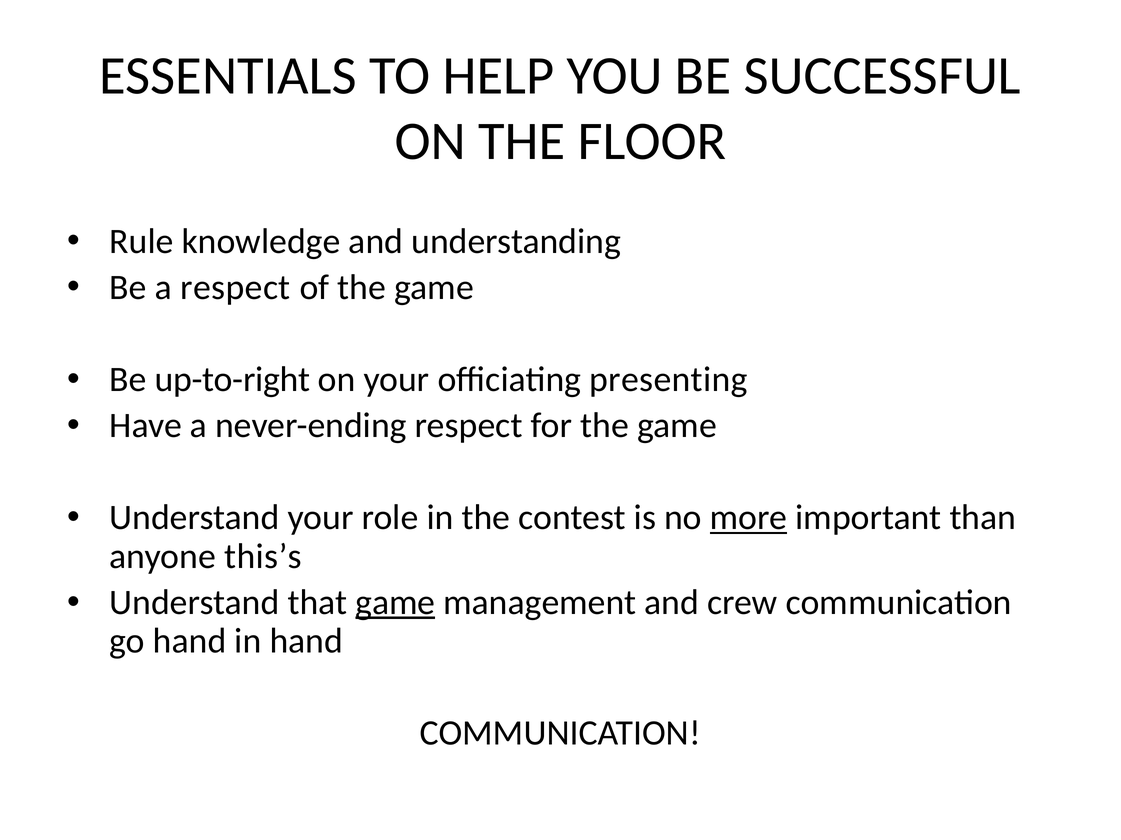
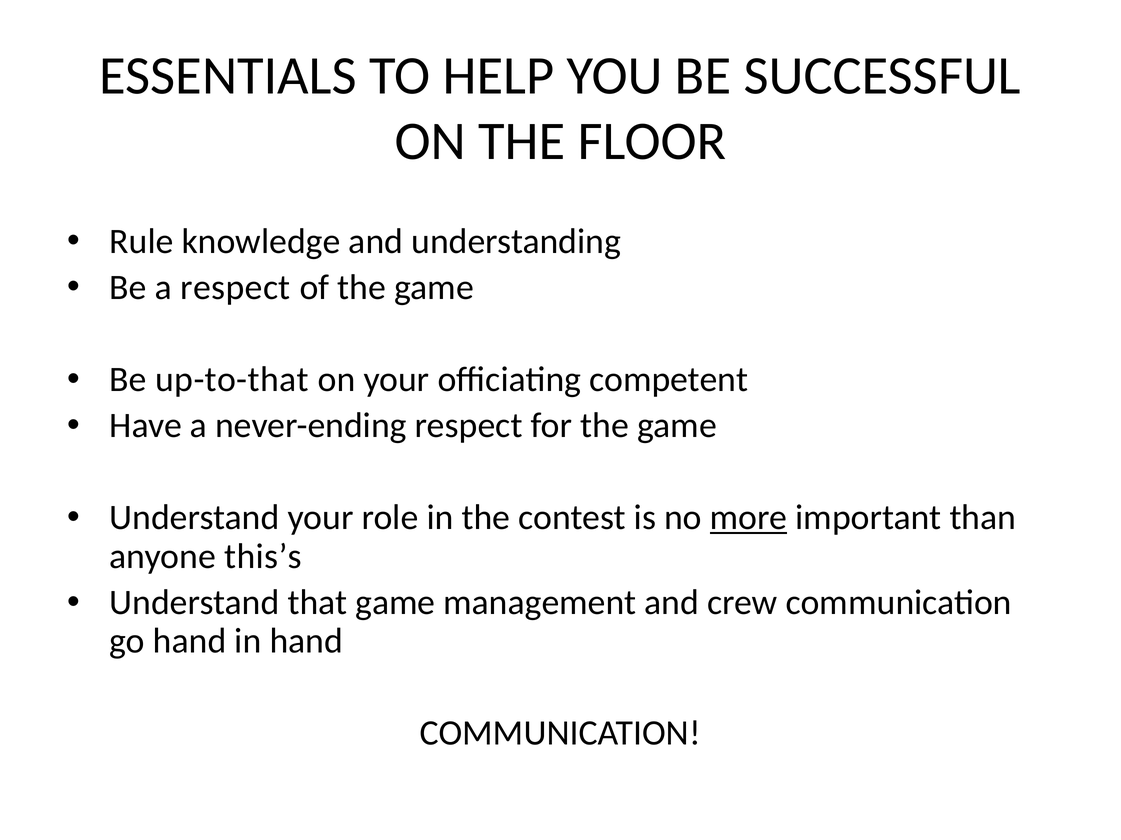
up-to-right: up-to-right -> up-to-that
presenting: presenting -> competent
game at (395, 603) underline: present -> none
